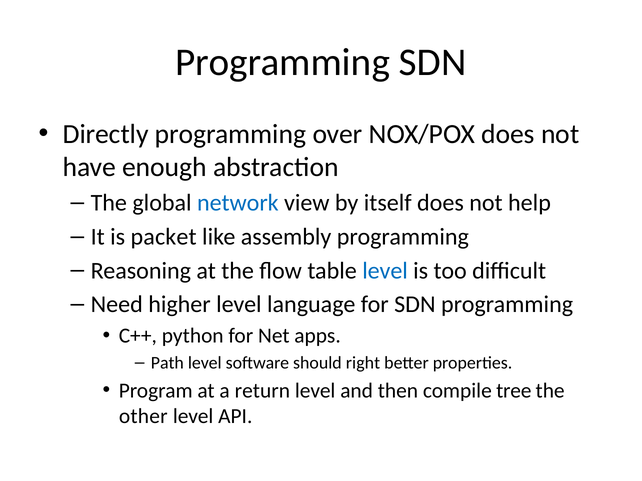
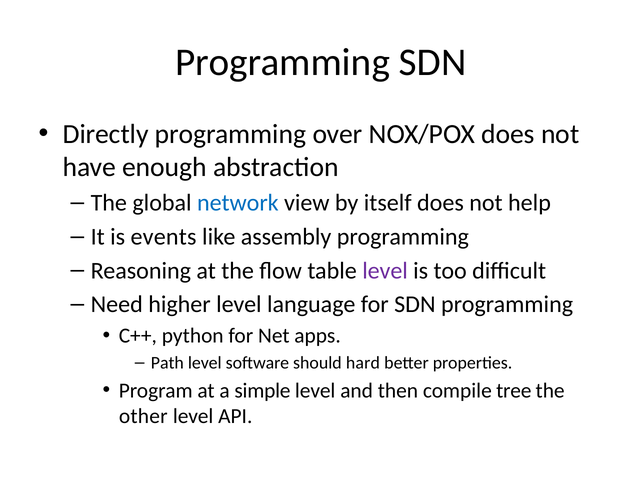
packet: packet -> events
level at (385, 271) colour: blue -> purple
right: right -> hard
return: return -> simple
